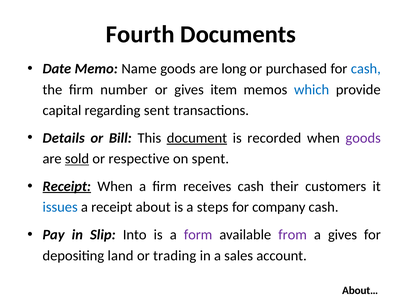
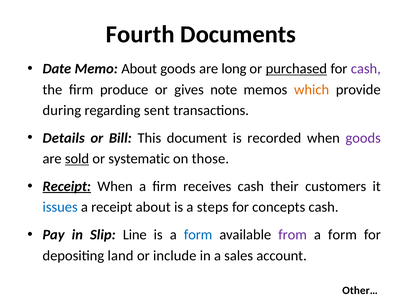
Memo Name: Name -> About
purchased underline: none -> present
cash at (366, 69) colour: blue -> purple
number: number -> produce
item: item -> note
which colour: blue -> orange
capital: capital -> during
document underline: present -> none
respective: respective -> systematic
spent: spent -> those
company: company -> concepts
Into: Into -> Line
form at (198, 235) colour: purple -> blue
gives at (343, 235): gives -> form
trading: trading -> include
About…: About… -> Other…
